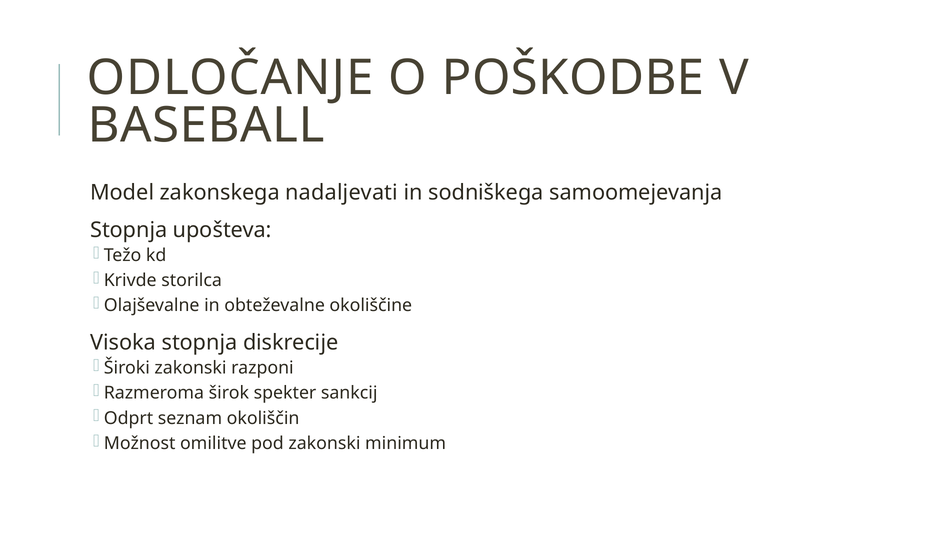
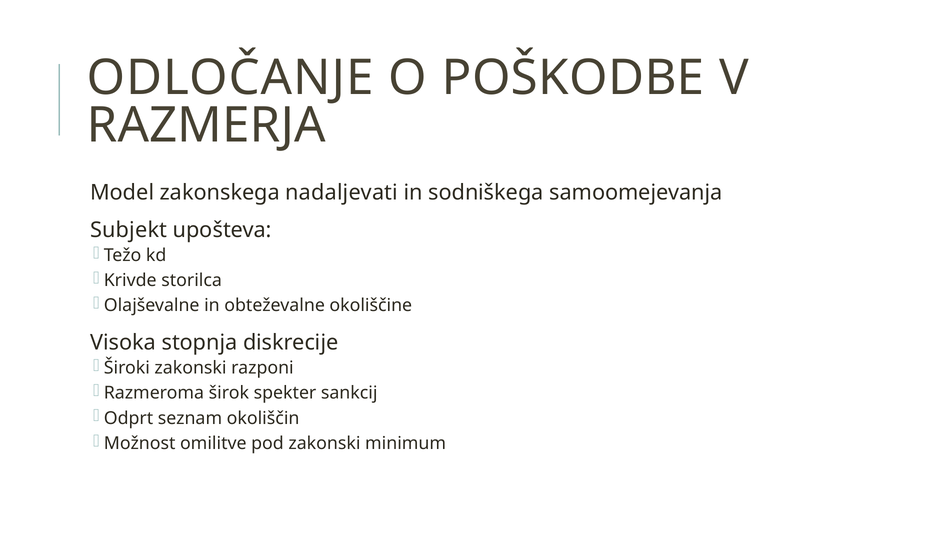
BASEBALL: BASEBALL -> RAZMERJA
Stopnja at (129, 230): Stopnja -> Subjekt
